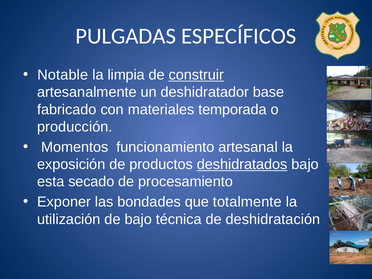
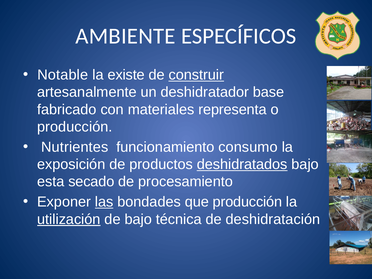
PULGADAS: PULGADAS -> AMBIENTE
limpia: limpia -> existe
temporada: temporada -> representa
Momentos: Momentos -> Nutrientes
artesanal: artesanal -> consumo
las underline: none -> present
que totalmente: totalmente -> producción
utilización underline: none -> present
